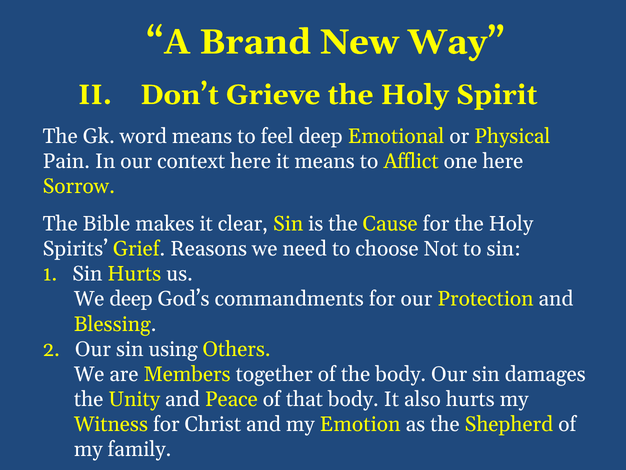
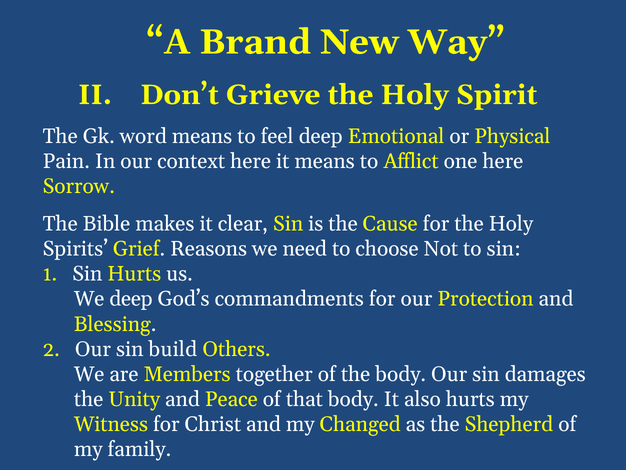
using: using -> build
Emotion: Emotion -> Changed
